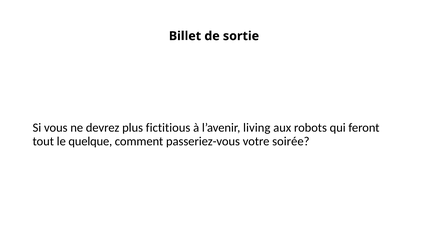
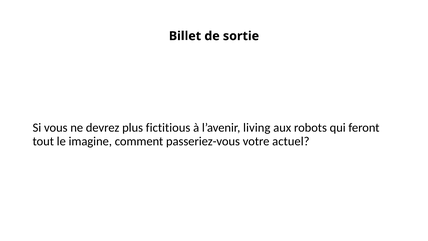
quelque: quelque -> imagine
soirée: soirée -> actuel
